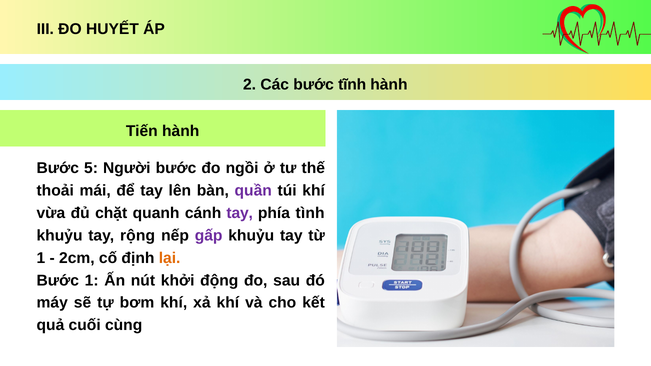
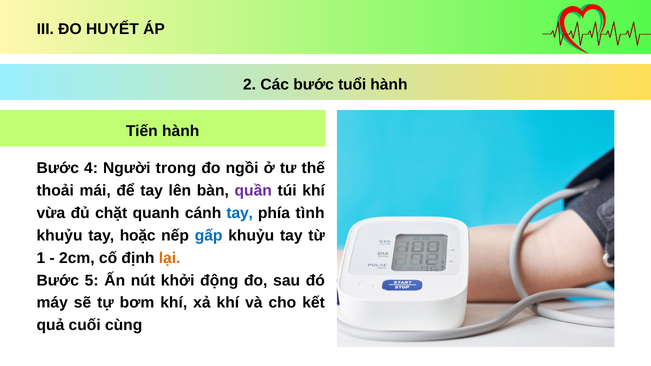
tĩnh: tĩnh -> tuổi
5: 5 -> 4
Người bước: bước -> trong
tay at (240, 213) colour: purple -> blue
rộng: rộng -> hoặc
gấp colour: purple -> blue
Bước 1: 1 -> 5
